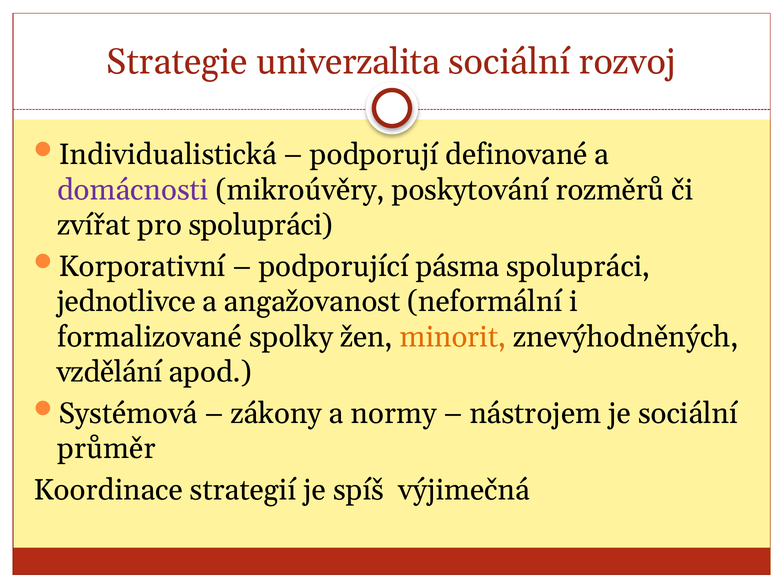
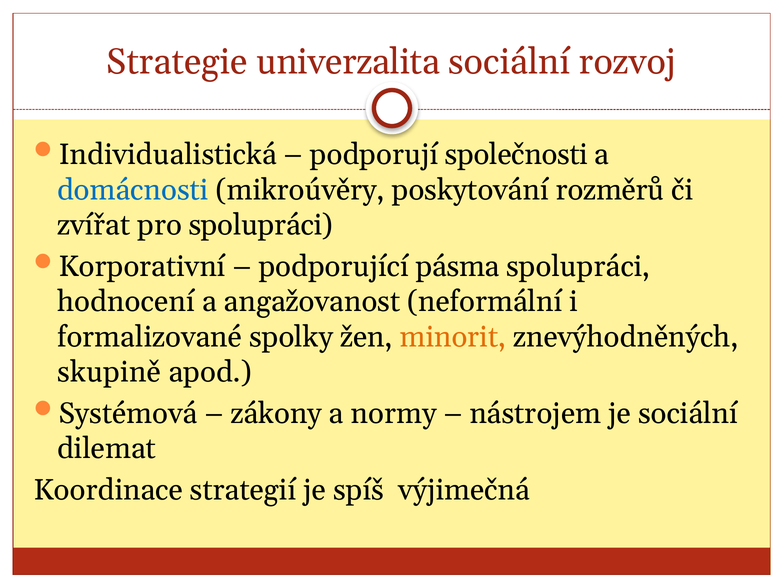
definované: definované -> společnosti
domácnosti colour: purple -> blue
jednotlivce: jednotlivce -> hodnocení
vzdělání: vzdělání -> skupině
průměr: průměr -> dilemat
